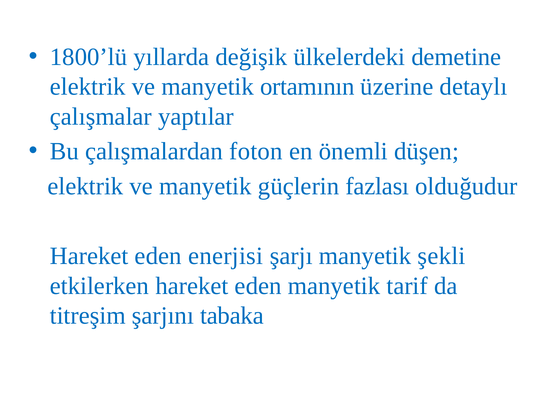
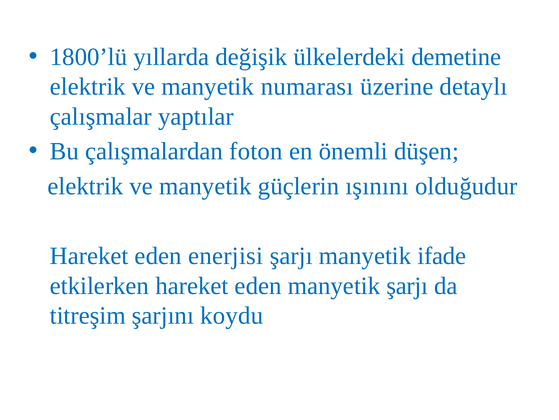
ortamının: ortamının -> numarası
fazlası: fazlası -> ışınını
şekli: şekli -> ifade
manyetik tarif: tarif -> şarjı
tabaka: tabaka -> koydu
